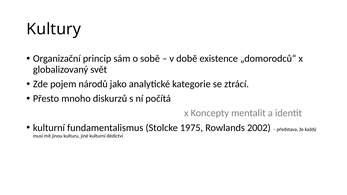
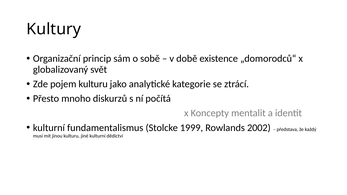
pojem národů: národů -> kulturu
1975: 1975 -> 1999
